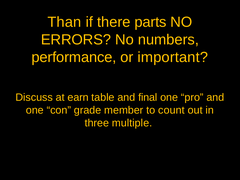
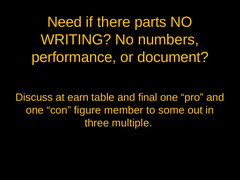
Than: Than -> Need
ERRORS: ERRORS -> WRITING
important: important -> document
grade: grade -> figure
count: count -> some
